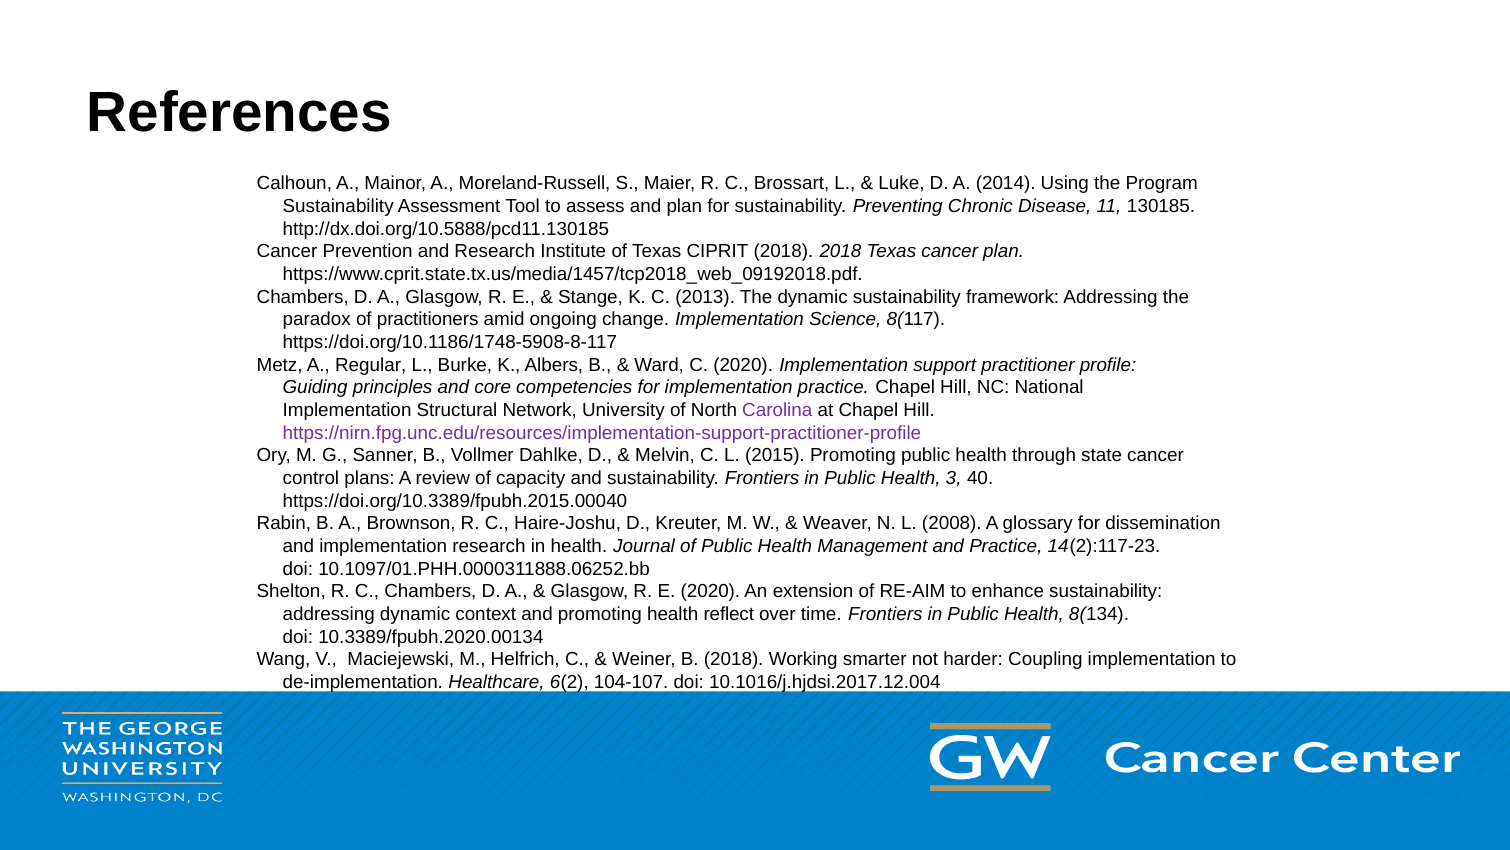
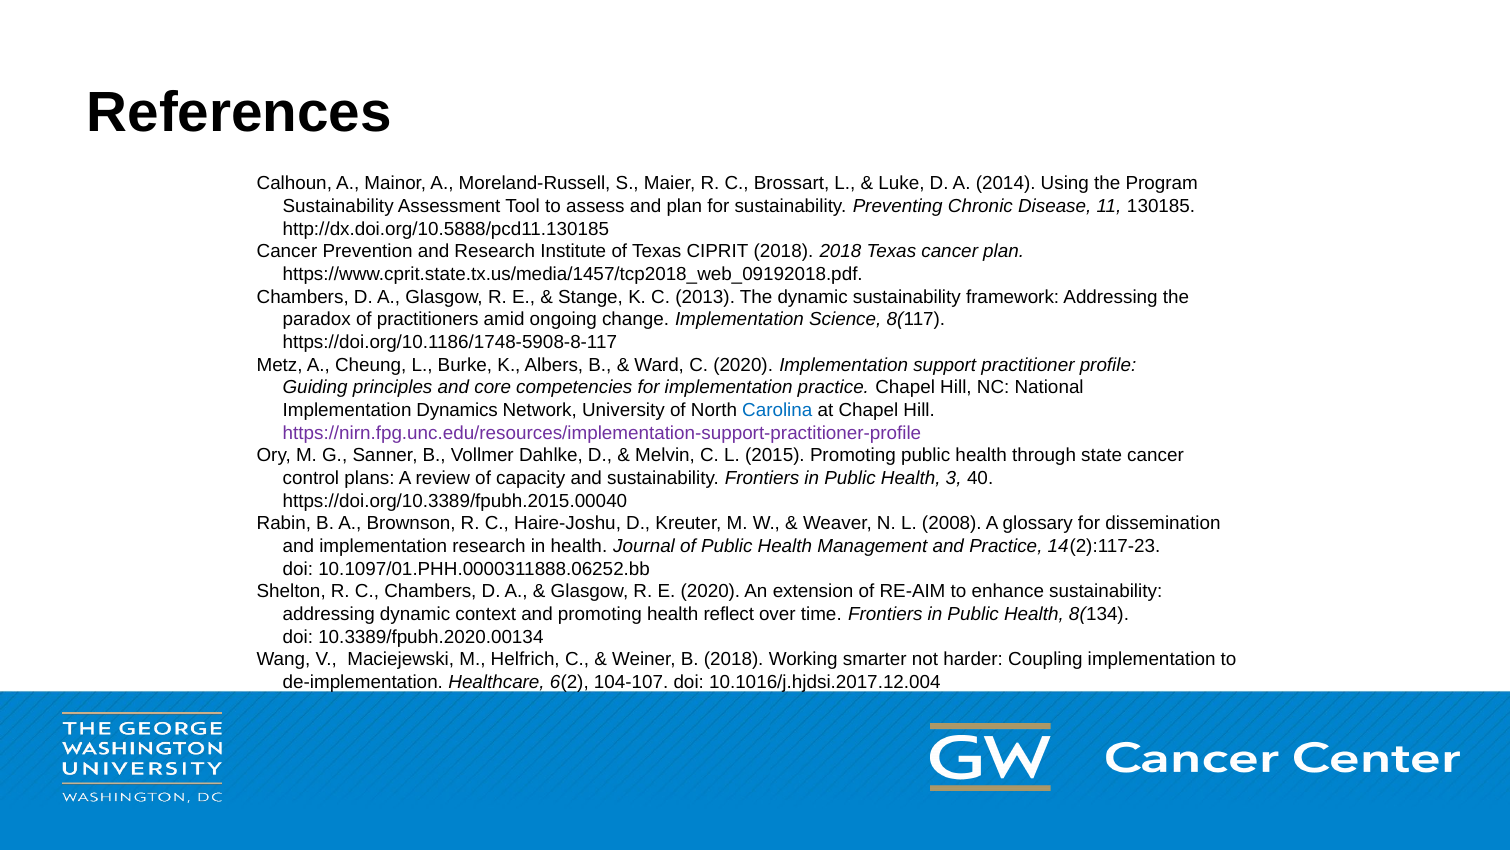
Regular: Regular -> Cheung
Structural: Structural -> Dynamics
Carolina colour: purple -> blue
